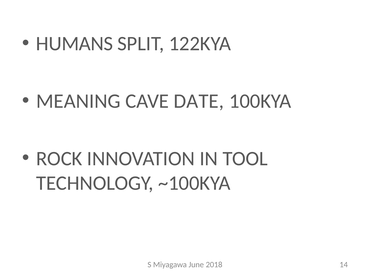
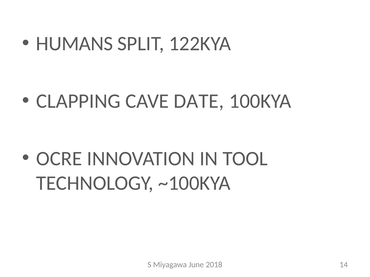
MEANING: MEANING -> CLAPPING
ROCK: ROCK -> OCRE
